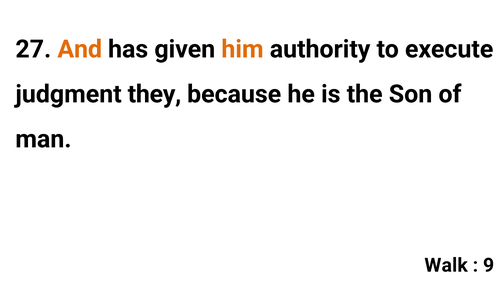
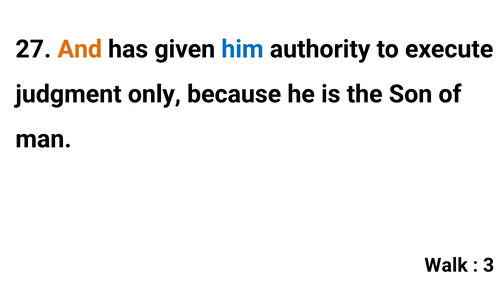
him colour: orange -> blue
they: they -> only
9: 9 -> 3
